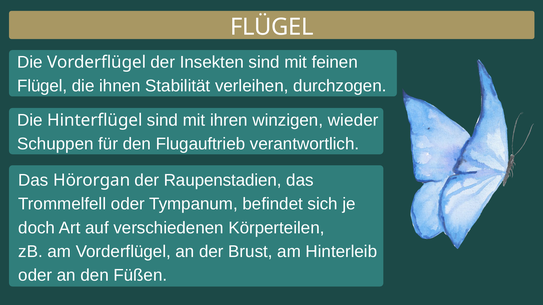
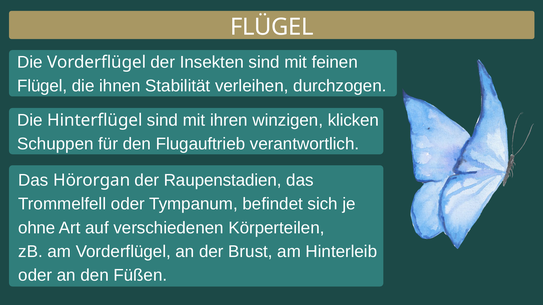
wieder: wieder -> klicken
doch: doch -> ohne
